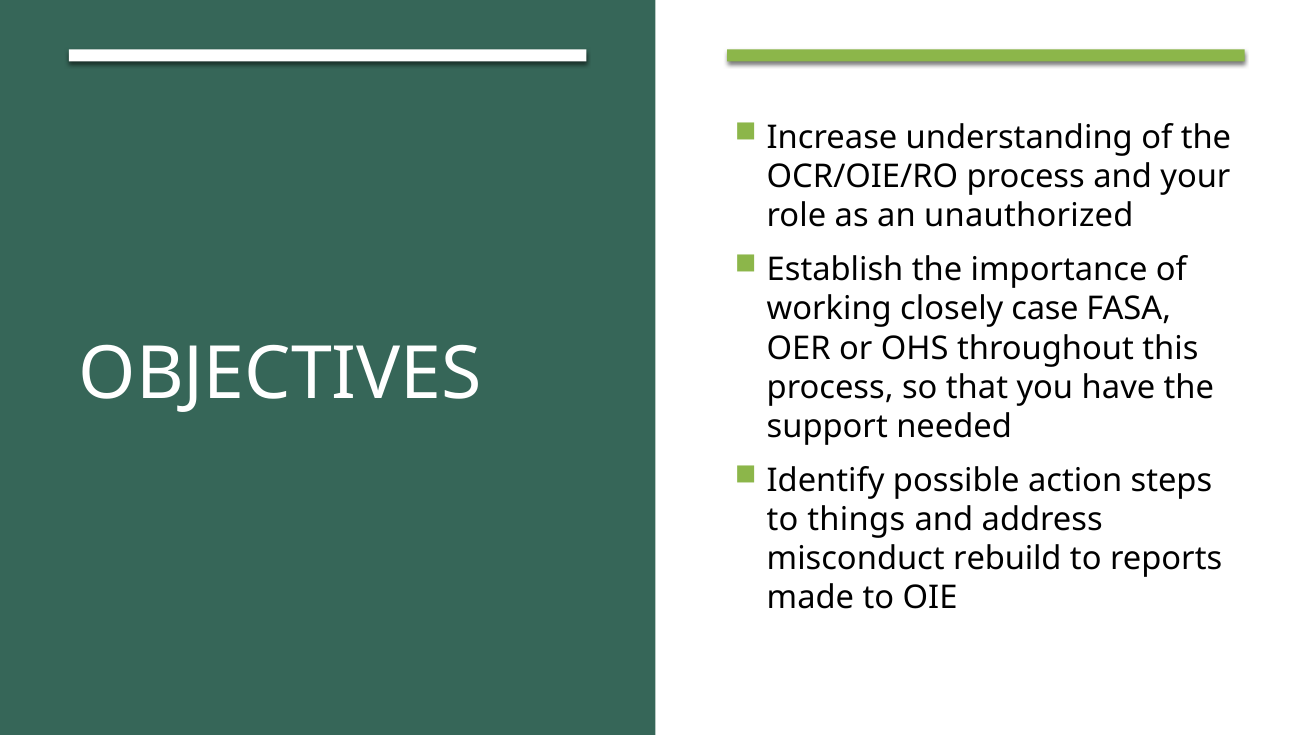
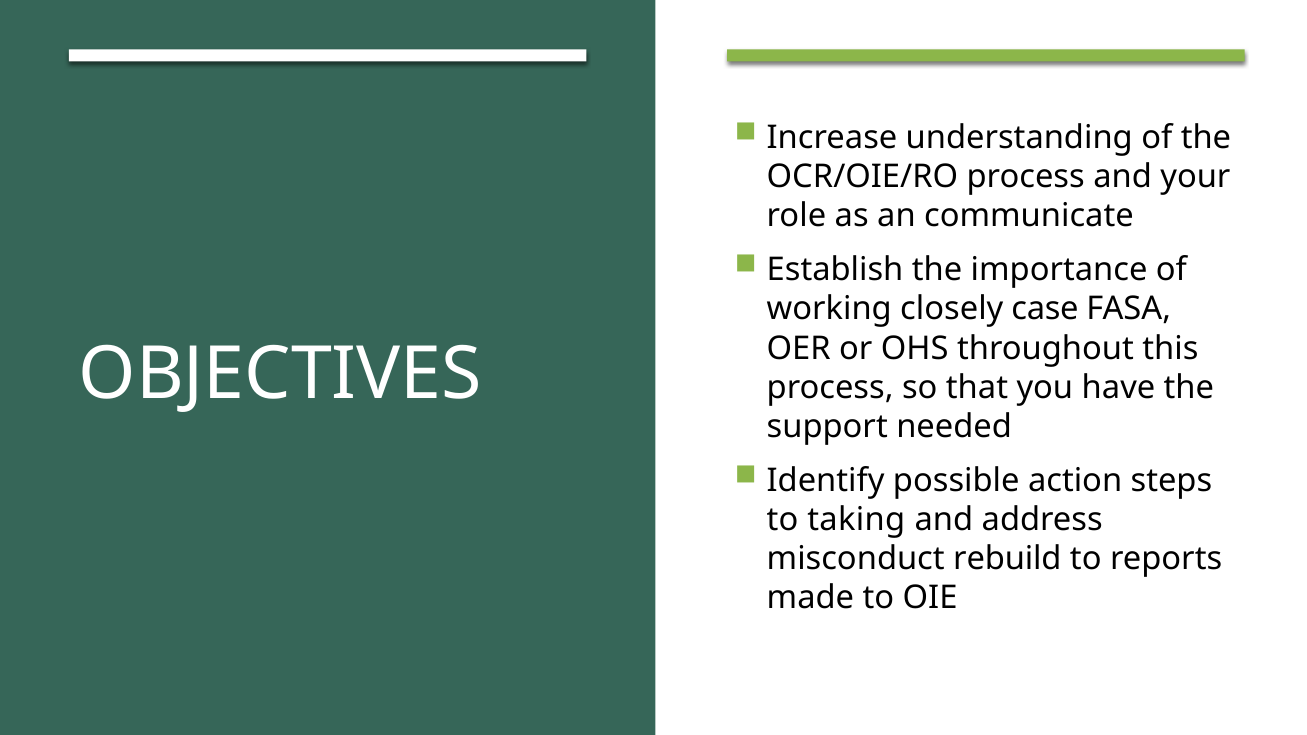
unauthorized: unauthorized -> communicate
things: things -> taking
